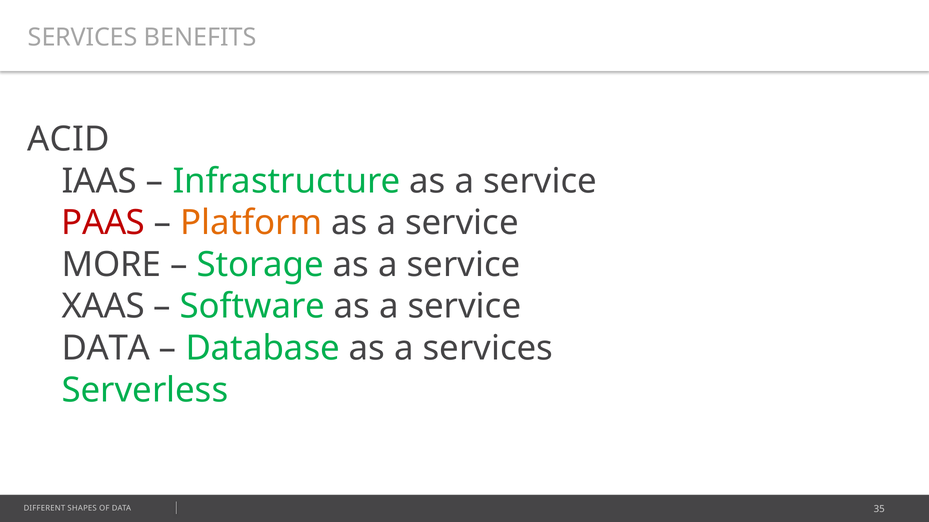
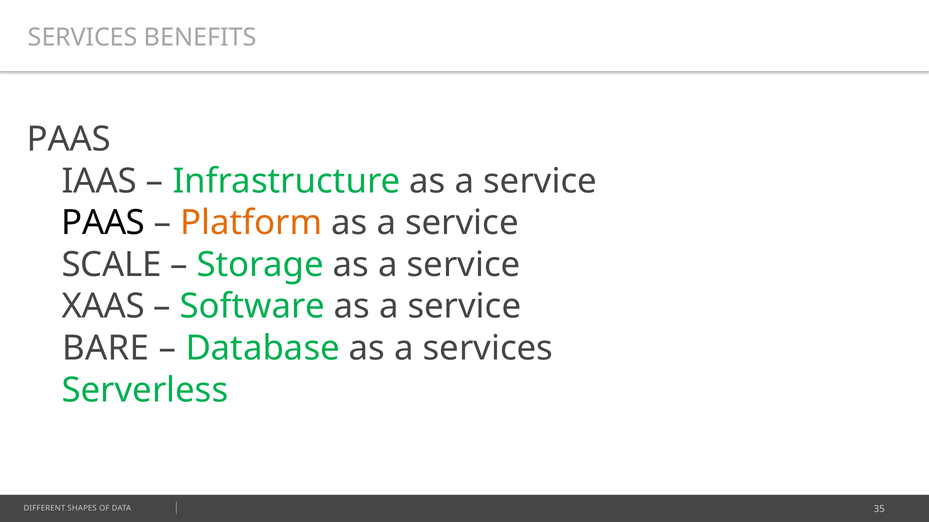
ACID at (69, 140): ACID -> PAAS
PAAS at (103, 223) colour: red -> black
MORE: MORE -> SCALE
DATA at (106, 349): DATA -> BARE
